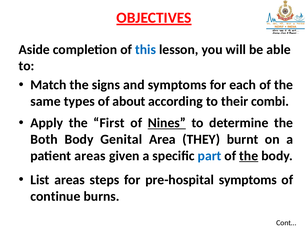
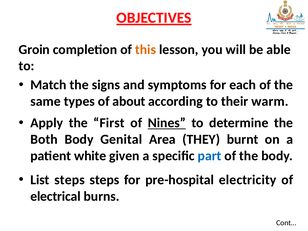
Aside: Aside -> Groin
this colour: blue -> orange
combi: combi -> warm
patient areas: areas -> white
the at (249, 156) underline: present -> none
List areas: areas -> steps
pre-hospital symptoms: symptoms -> electricity
continue: continue -> electrical
